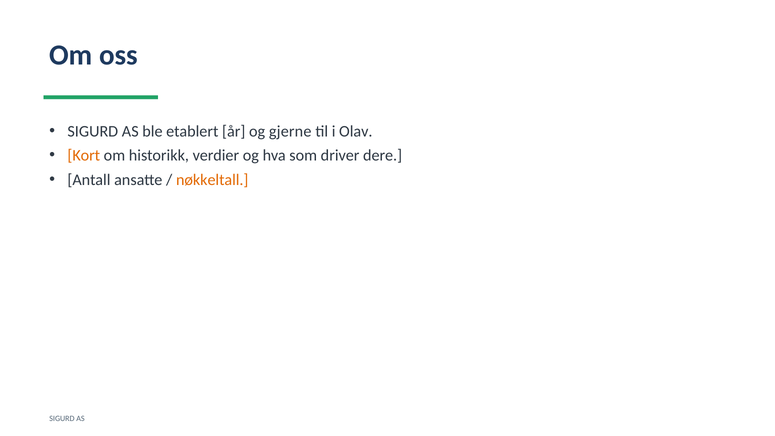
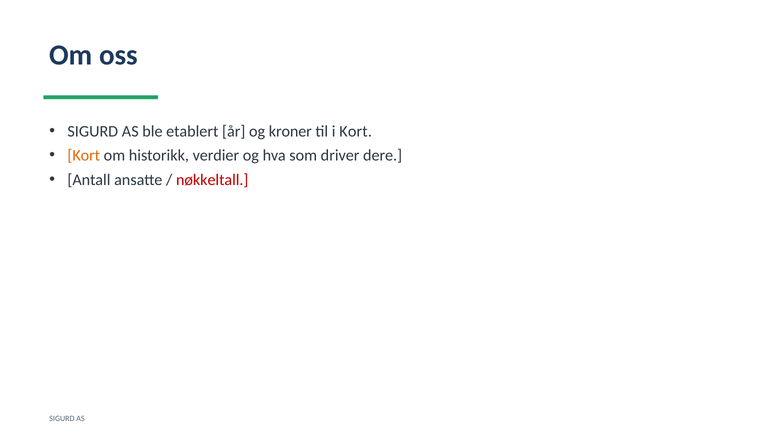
gjerne: gjerne -> kroner
i Olav: Olav -> Kort
nøkkeltall colour: orange -> red
